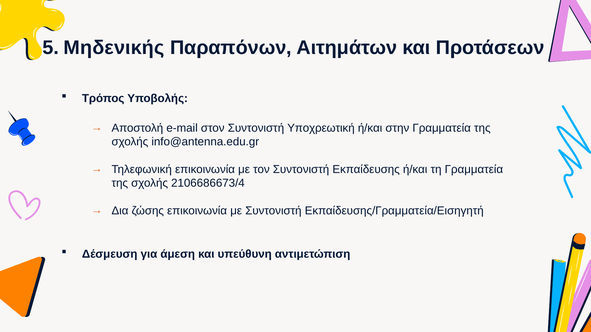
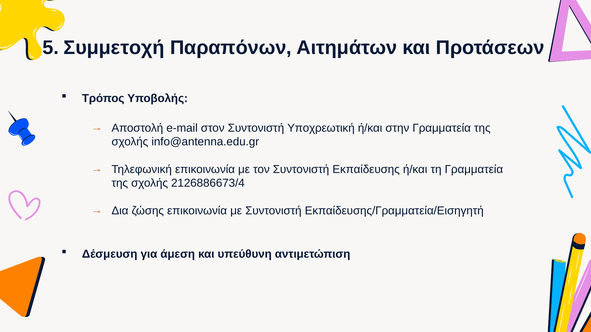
Μηδενικής: Μηδενικής -> Συμμετοχή
2106686673/4: 2106686673/4 -> 2126886673/4
